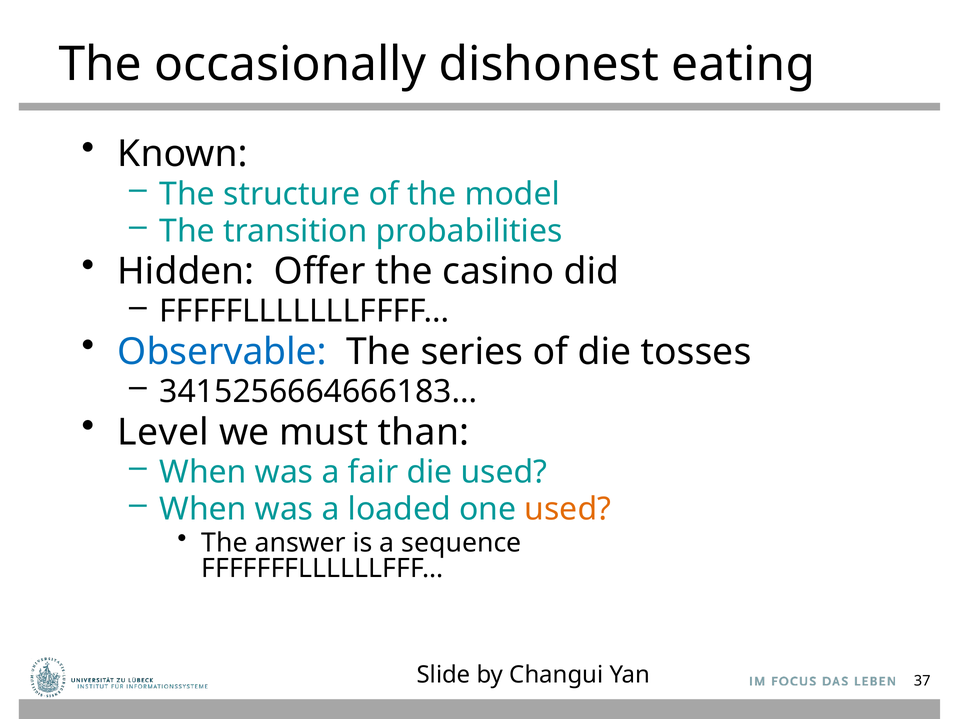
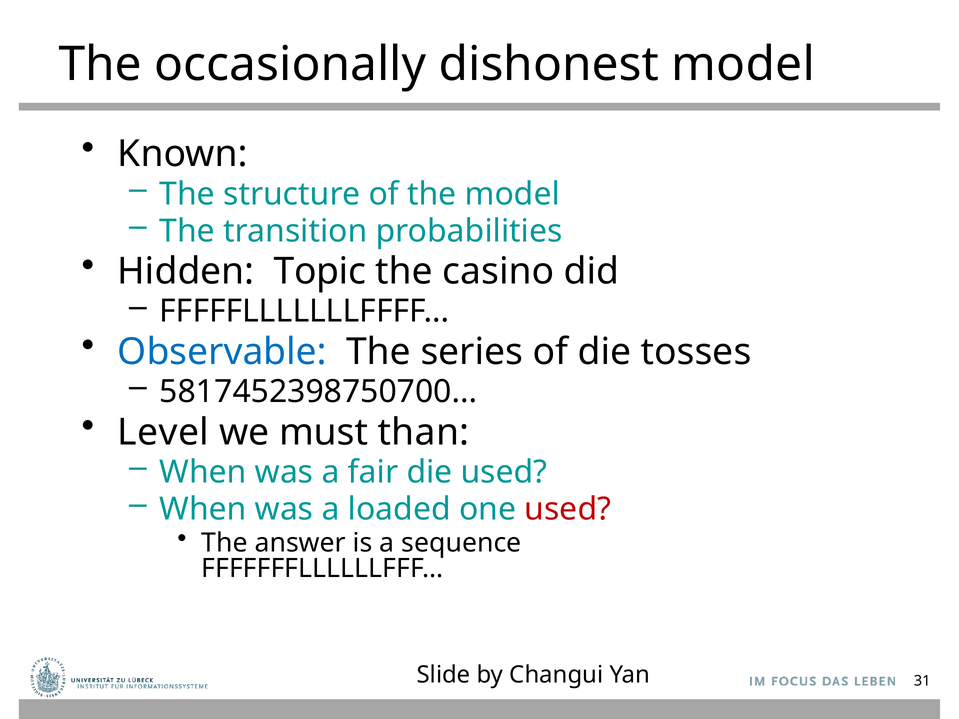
dishonest eating: eating -> model
Offer: Offer -> Topic
3415256664666183: 3415256664666183 -> 5817452398750700
used at (568, 509) colour: orange -> red
37: 37 -> 31
